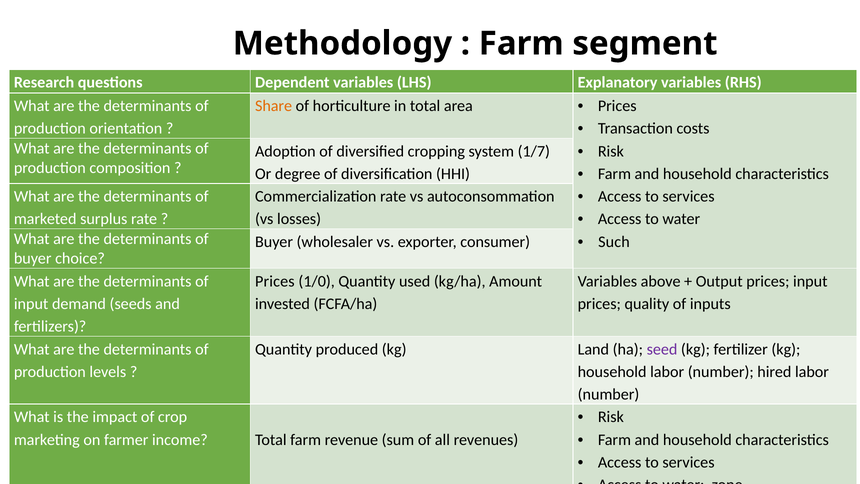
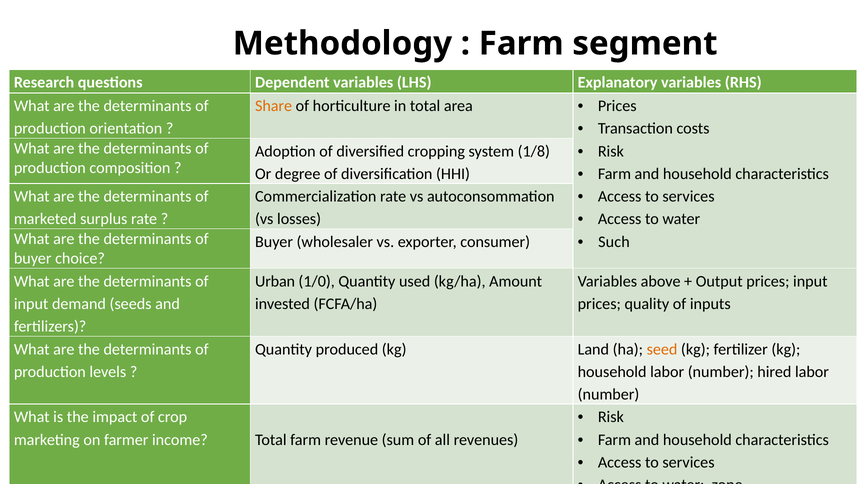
1/7: 1/7 -> 1/8
Prices at (275, 281): Prices -> Urban
seed colour: purple -> orange
